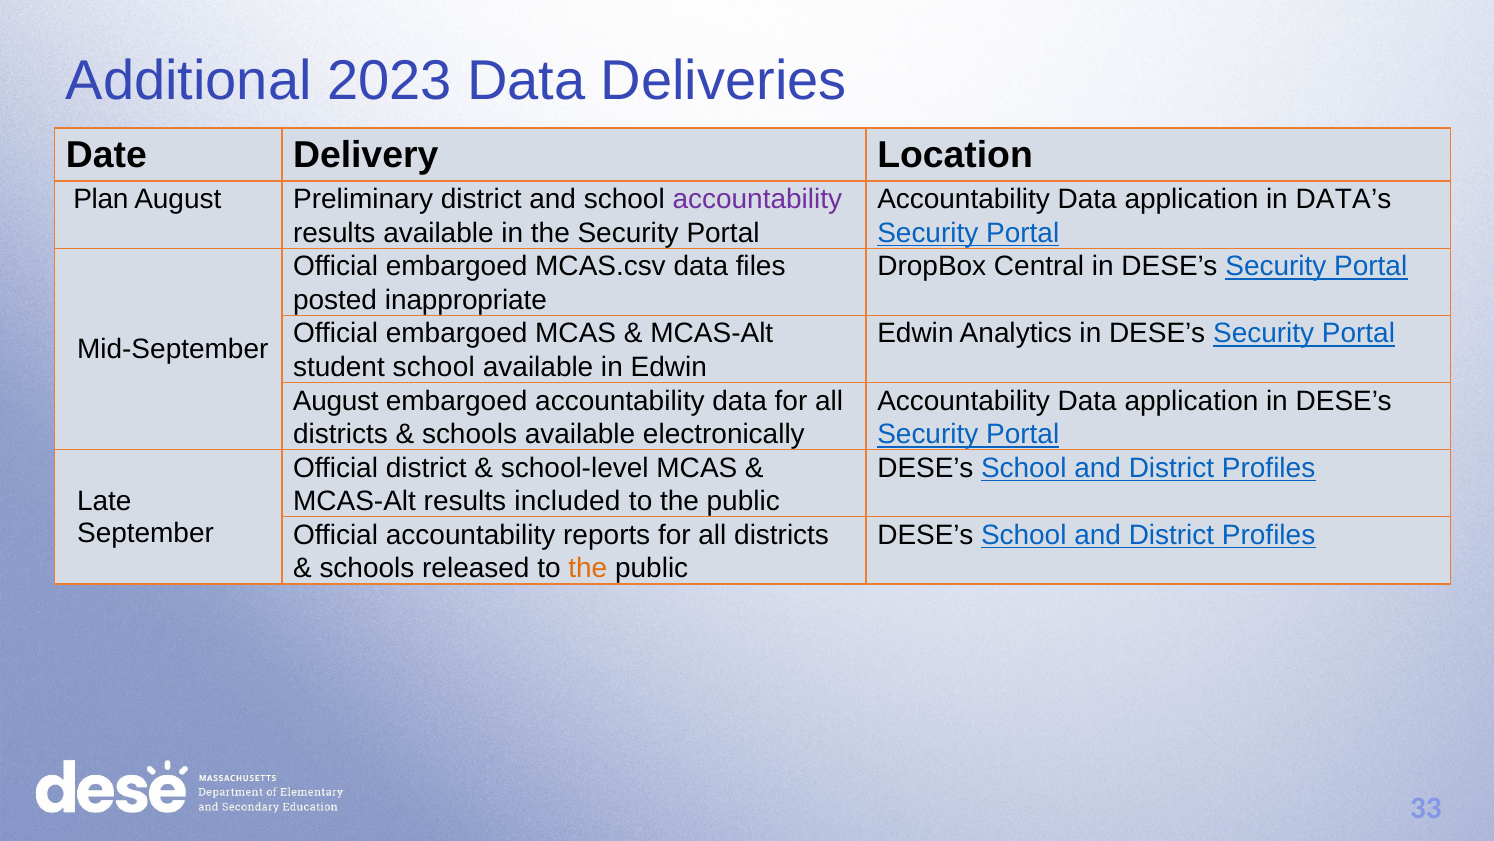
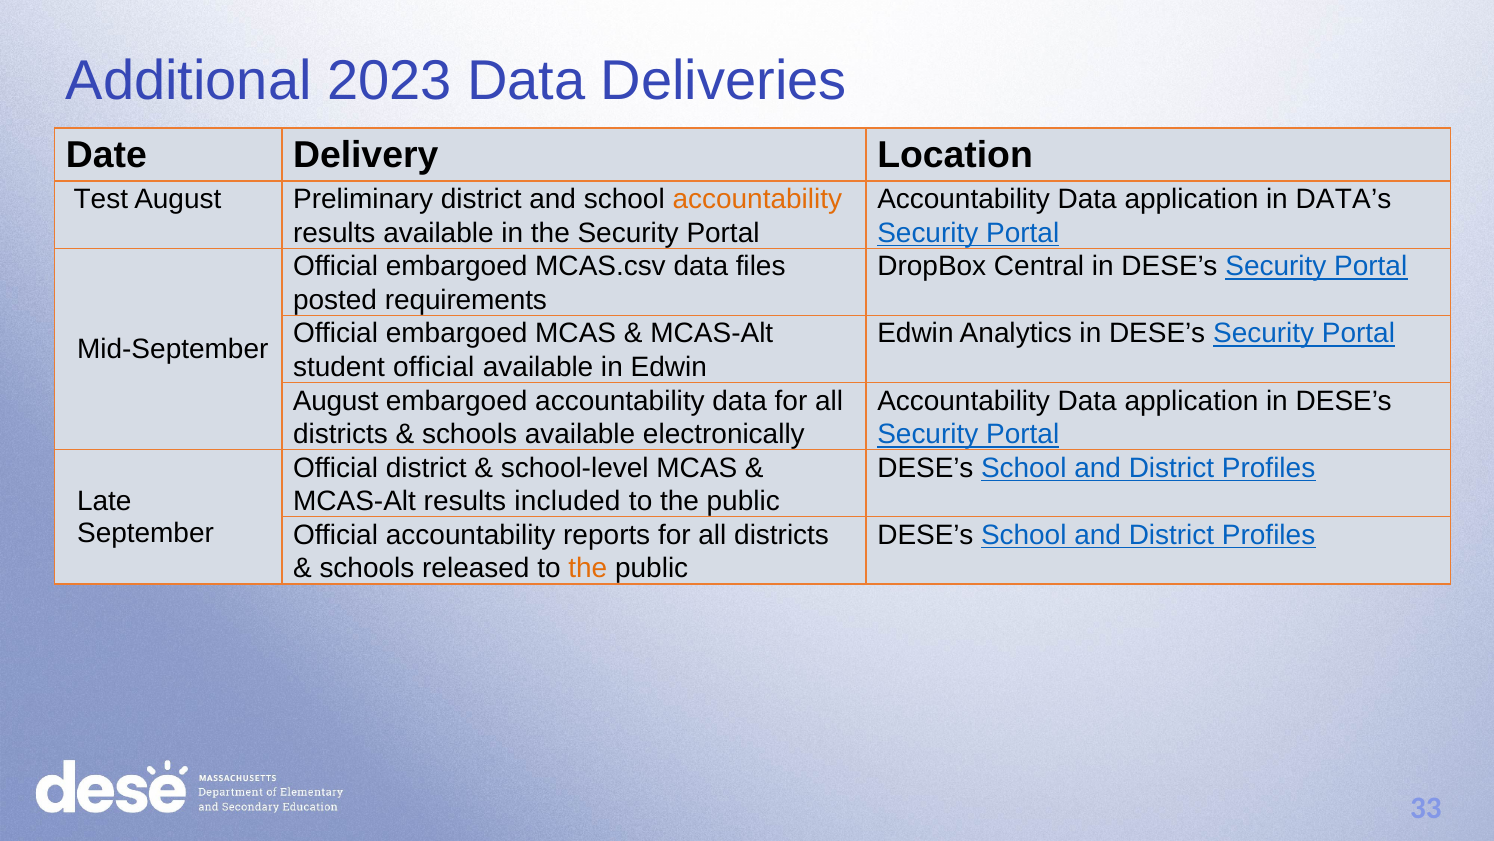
Plan: Plan -> Test
accountability at (757, 199) colour: purple -> orange
inappropriate: inappropriate -> requirements
student school: school -> official
